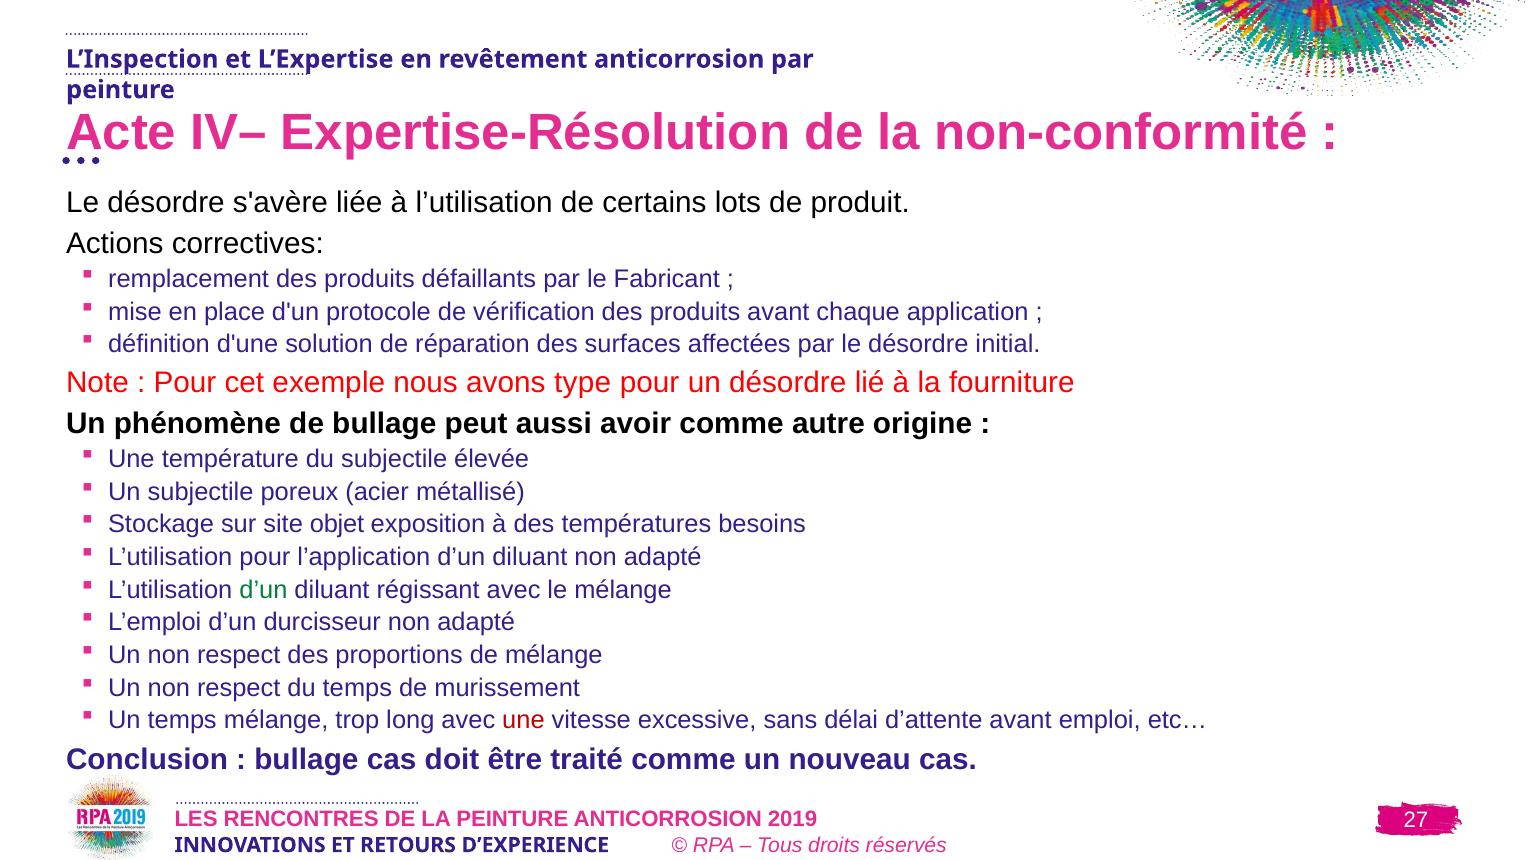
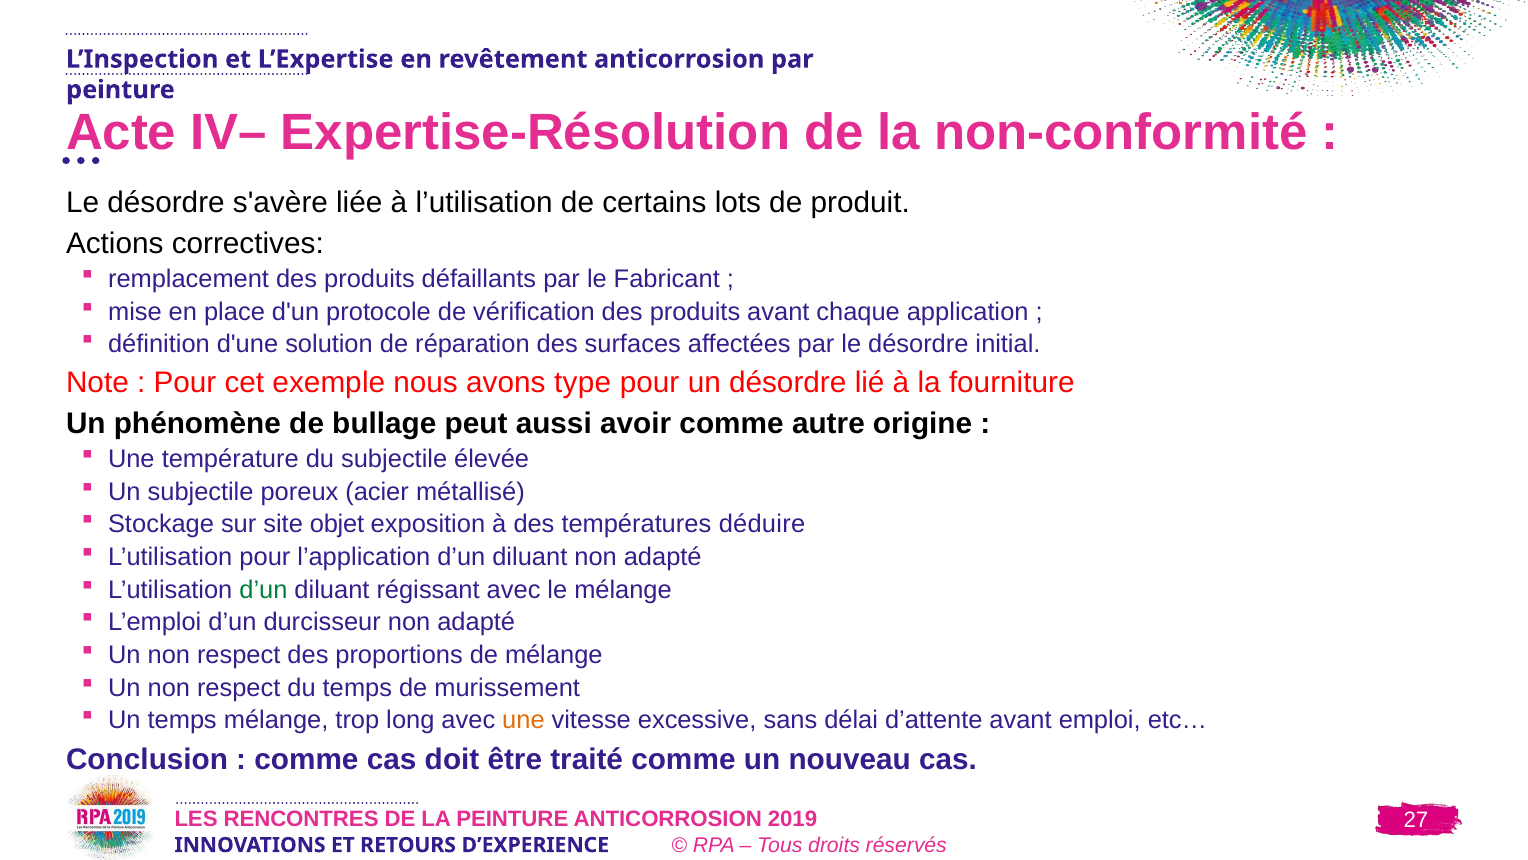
besoins: besoins -> déduire
une at (523, 720) colour: red -> orange
bullage at (306, 759): bullage -> comme
